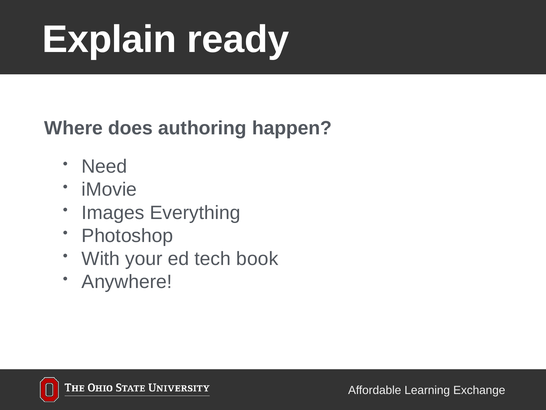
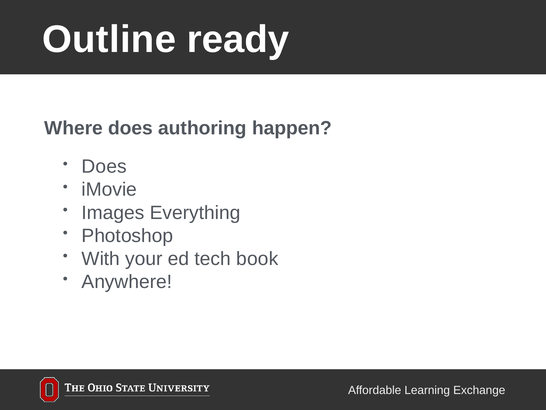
Explain: Explain -> Outline
Need at (104, 166): Need -> Does
